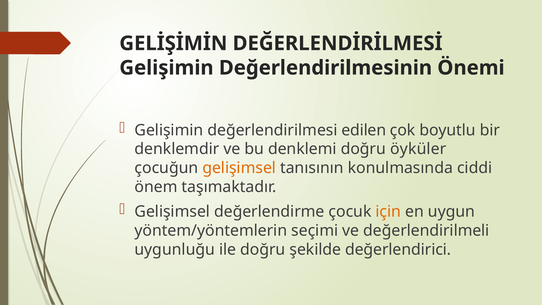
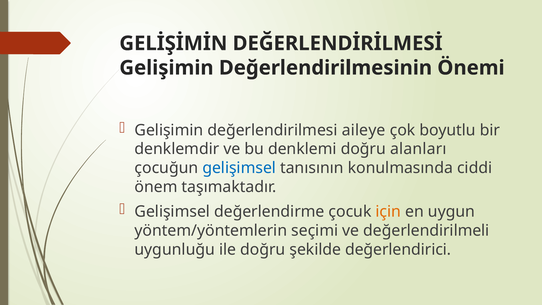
edilen: edilen -> aileye
öyküler: öyküler -> alanları
gelişimsel at (239, 168) colour: orange -> blue
